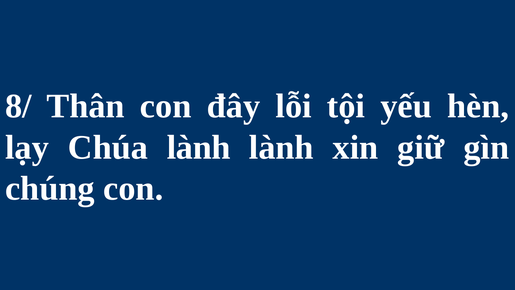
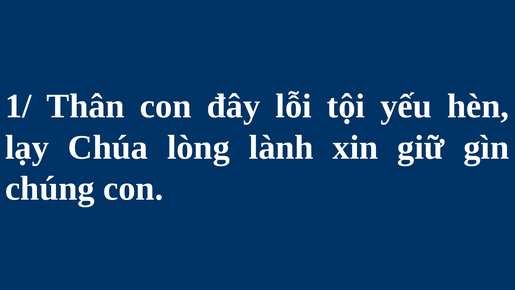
8/: 8/ -> 1/
Chúa lành: lành -> lòng
